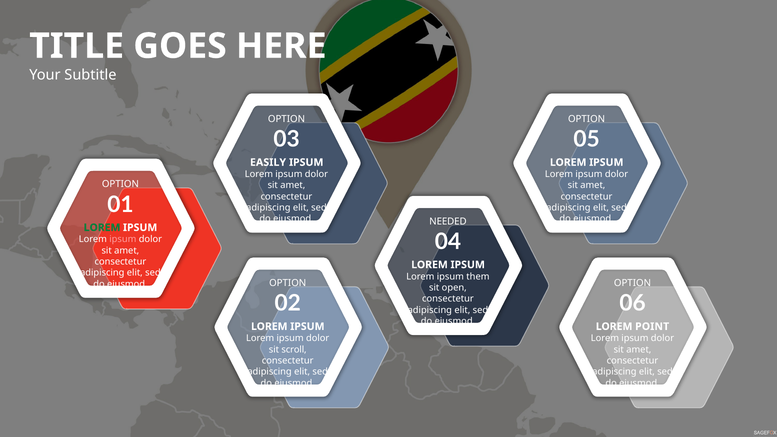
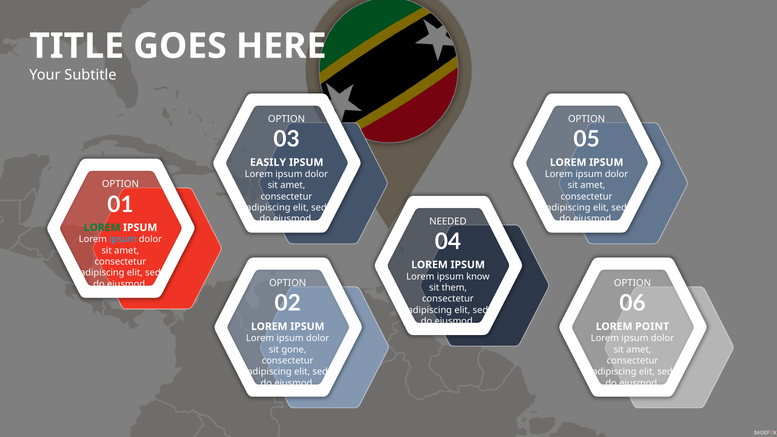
ipsum at (123, 239) colour: pink -> light blue
them: them -> know
open: open -> them
scroll: scroll -> gone
